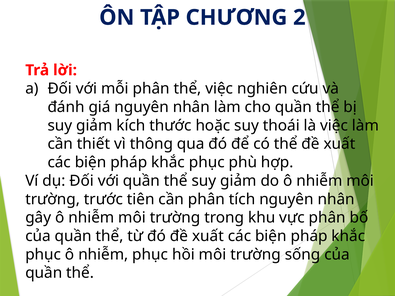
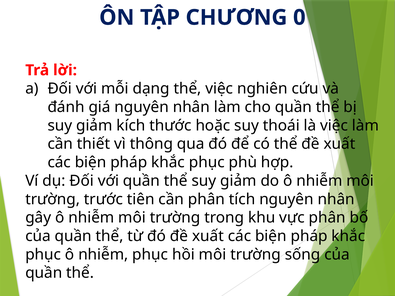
2: 2 -> 0
mỗi phân: phân -> dạng
